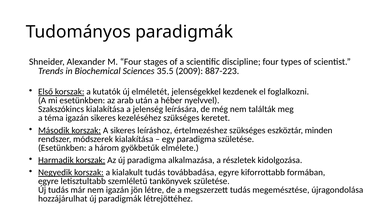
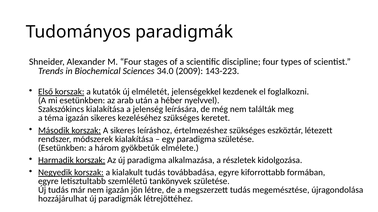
35.5: 35.5 -> 34.0
887-223: 887-223 -> 143-223
minden: minden -> létezett
